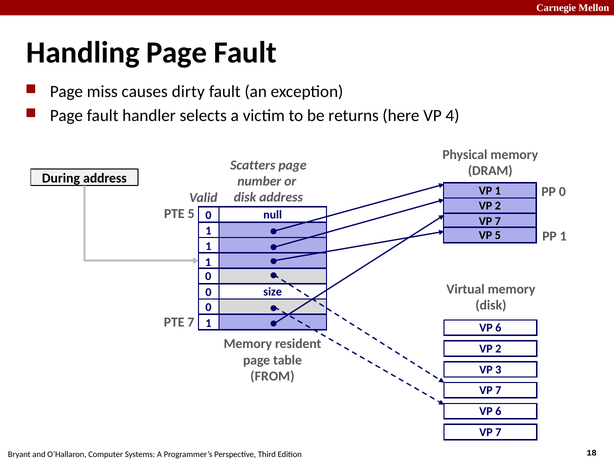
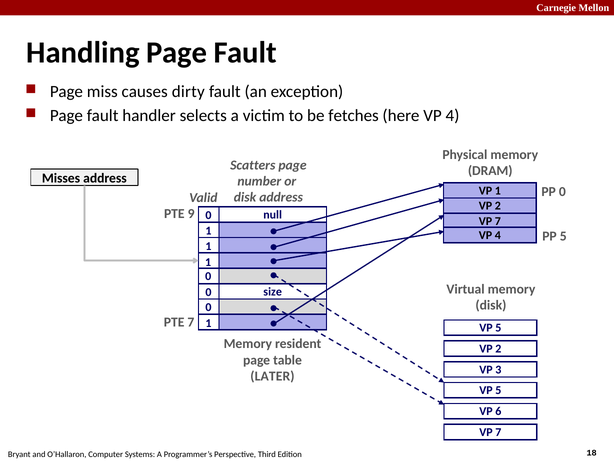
returns: returns -> fetches
During: During -> Misses
PTE 5: 5 -> 9
5 at (498, 235): 5 -> 4
PP 1: 1 -> 5
6 at (498, 328): 6 -> 5
FROM: FROM -> LATER
7 at (498, 390): 7 -> 5
